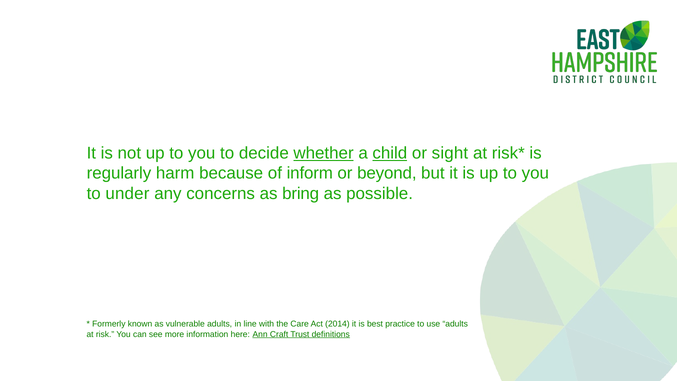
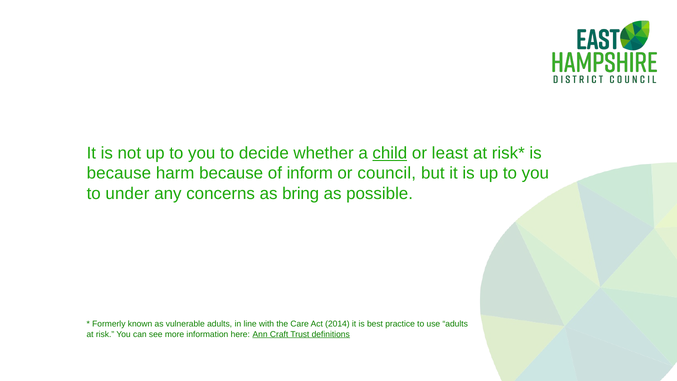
whether underline: present -> none
sight: sight -> least
regularly at (119, 173): regularly -> because
beyond: beyond -> council
